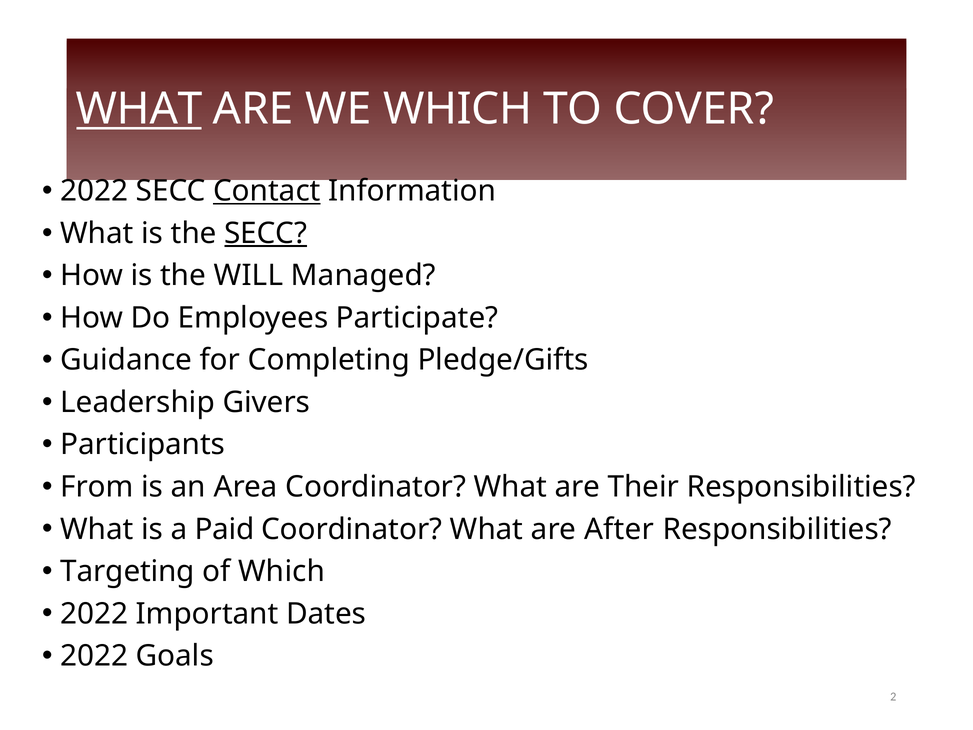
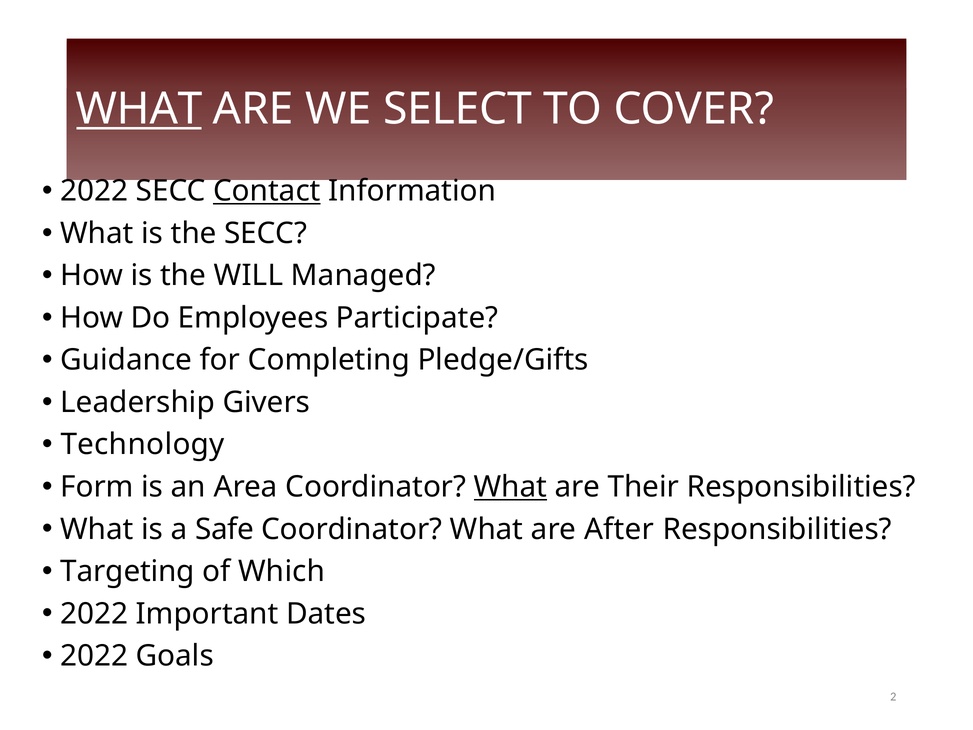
WE WHICH: WHICH -> SELECT
SECC at (266, 233) underline: present -> none
Participants: Participants -> Technology
From: From -> Form
What at (510, 487) underline: none -> present
Paid: Paid -> Safe
